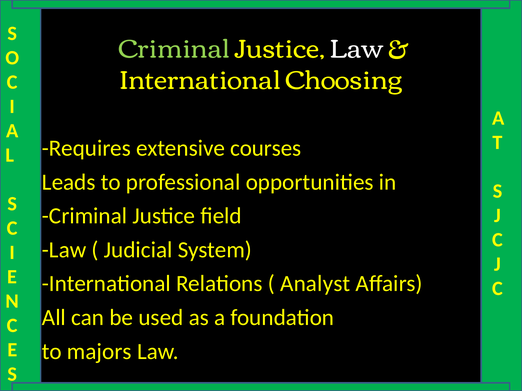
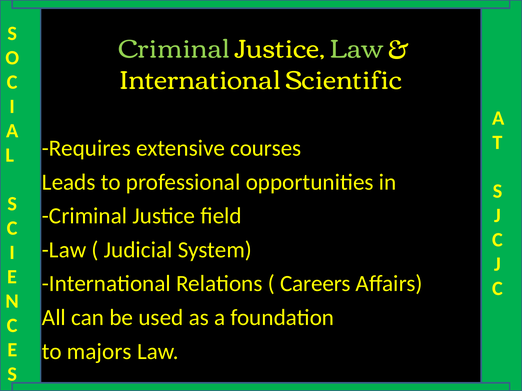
Law at (357, 49) colour: white -> light green
Choosing: Choosing -> Scientific
Analyst: Analyst -> Careers
